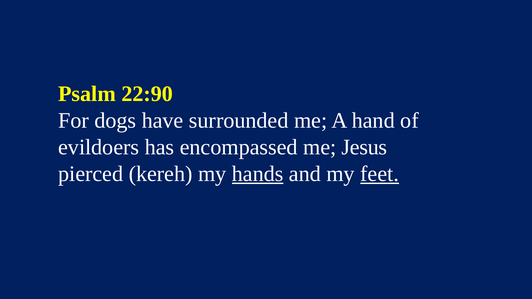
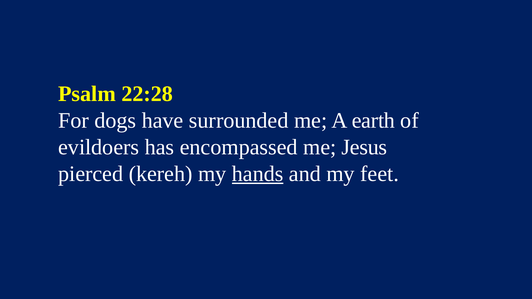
22:90: 22:90 -> 22:28
hand: hand -> earth
feet underline: present -> none
